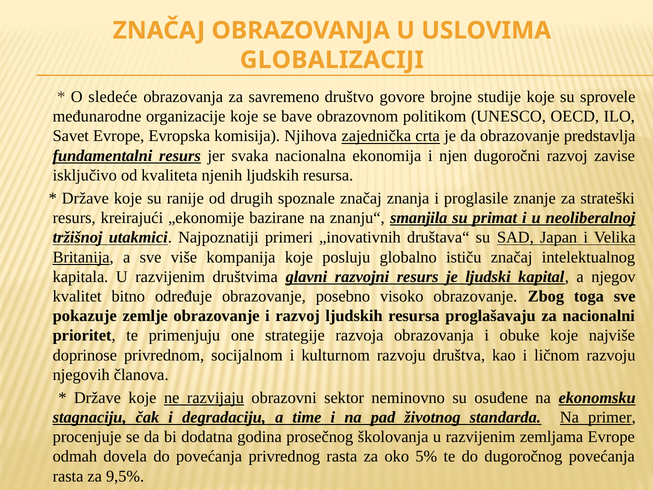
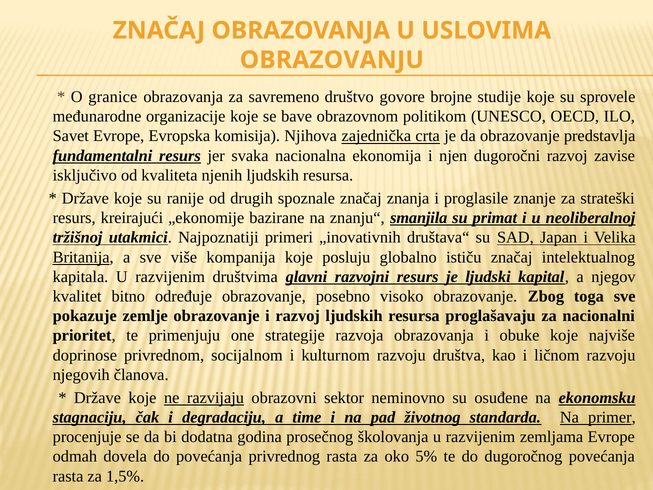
GLOBALIZACIJI: GLOBALIZACIJI -> OBRAZOVANJU
sledeće: sledeće -> granice
9,5%: 9,5% -> 1,5%
